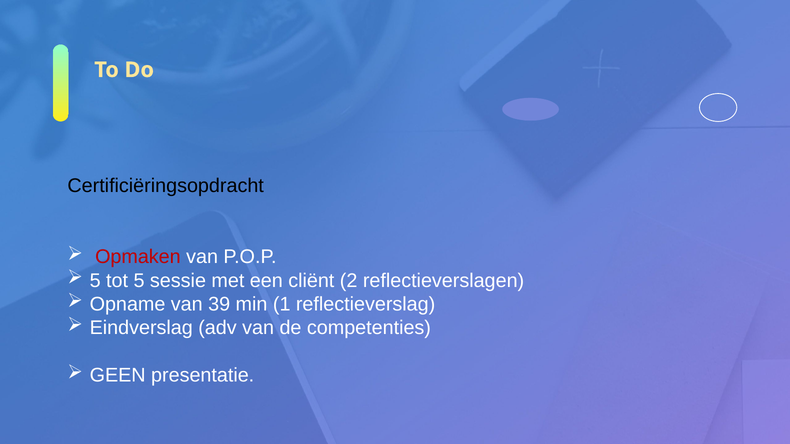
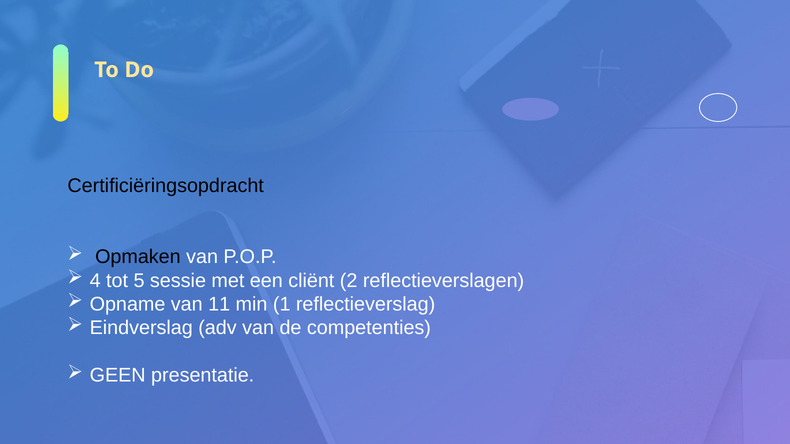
Opmaken colour: red -> black
5 at (95, 281): 5 -> 4
39: 39 -> 11
